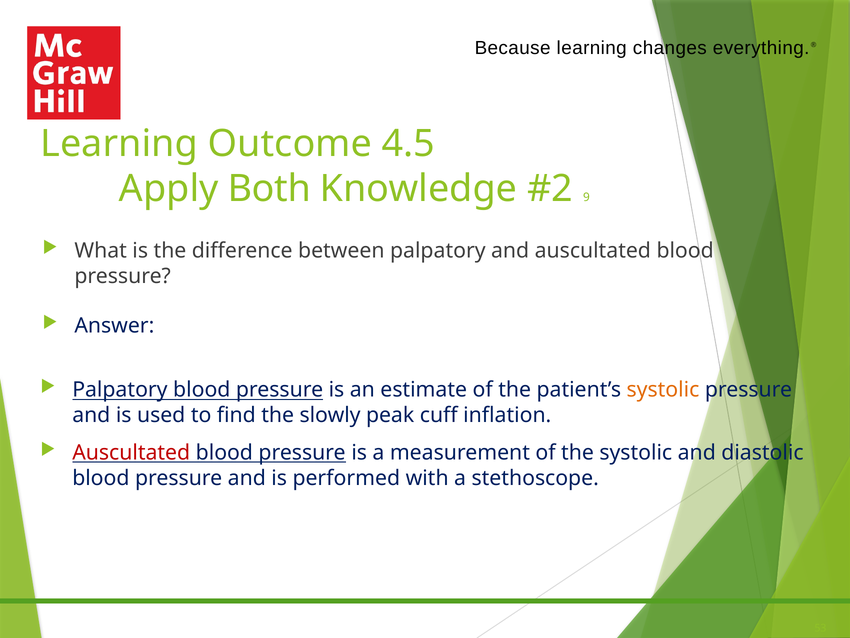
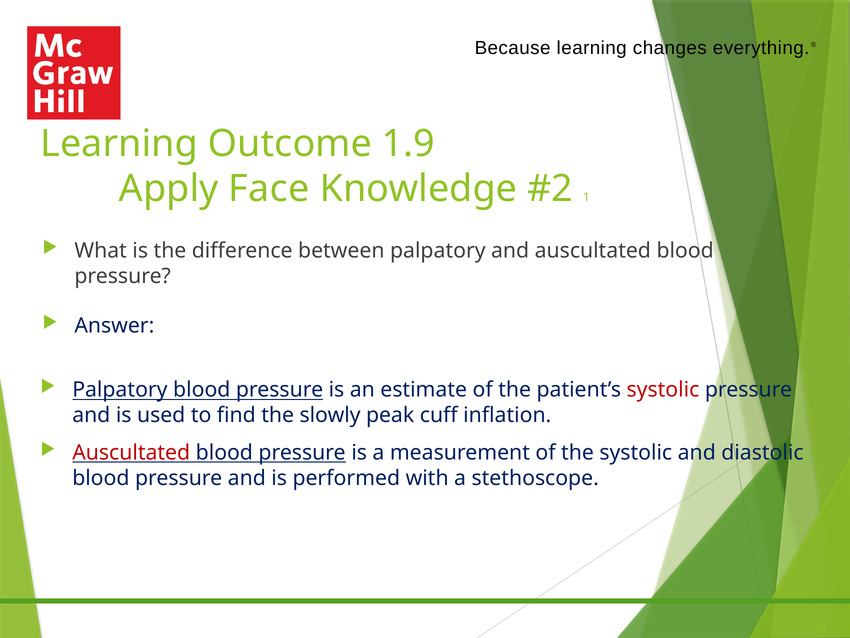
4.5: 4.5 -> 1.9
Both: Both -> Face
9: 9 -> 1
systolic at (663, 389) colour: orange -> red
